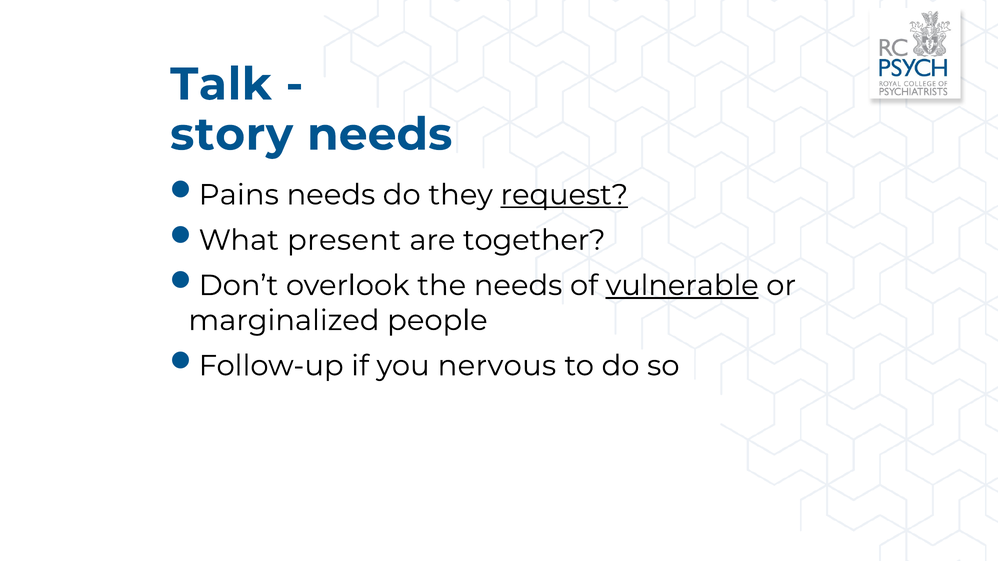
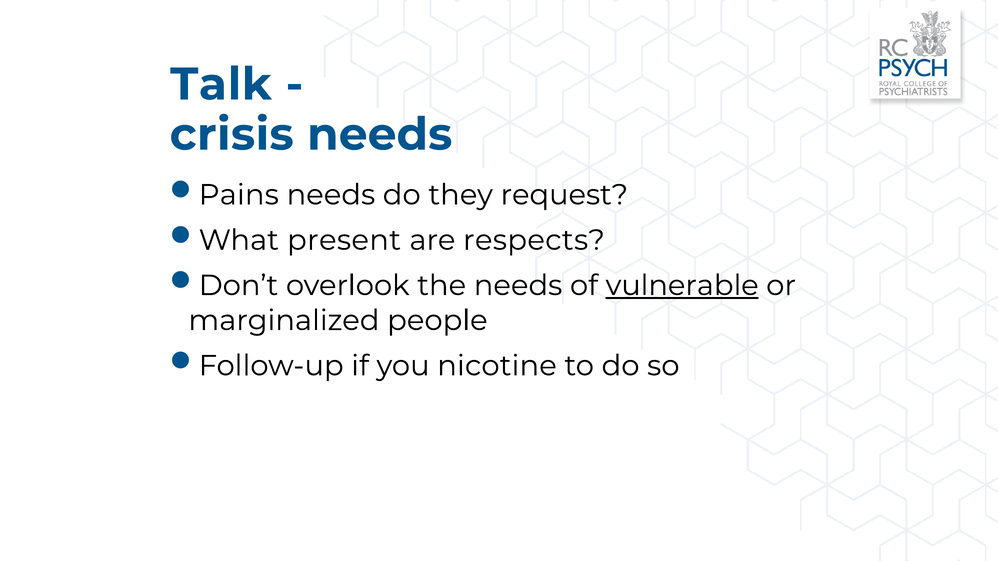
story: story -> crisis
request underline: present -> none
together: together -> respects
nervous: nervous -> nicotine
